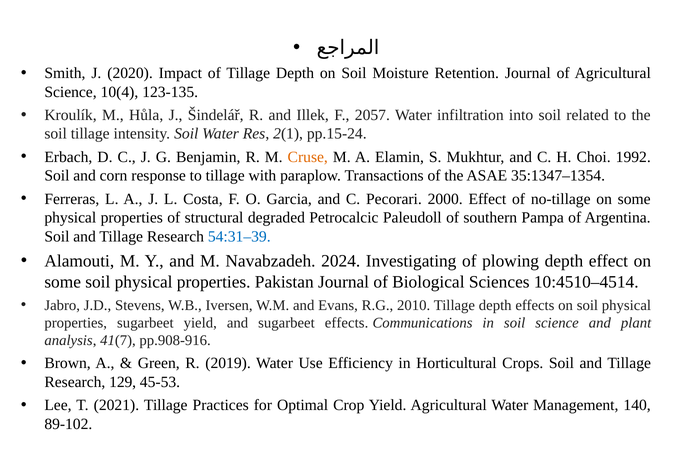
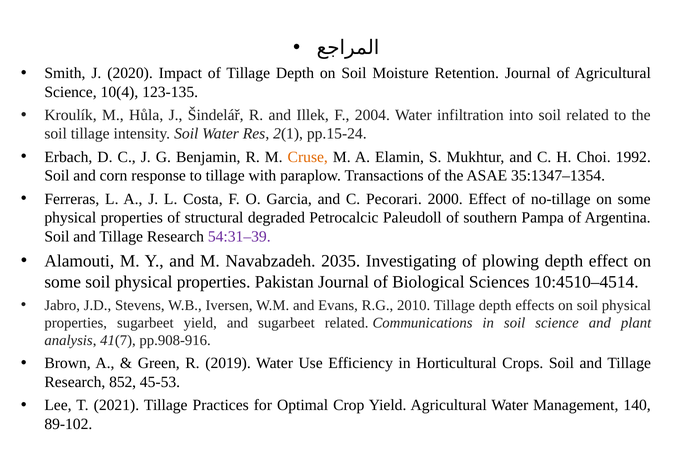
2057: 2057 -> 2004
54:31–39 colour: blue -> purple
2024: 2024 -> 2035
sugarbeet effects: effects -> related
129: 129 -> 852
